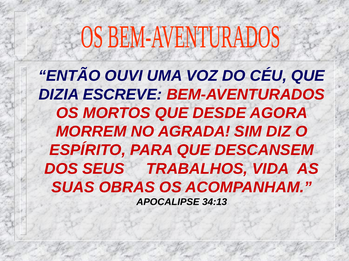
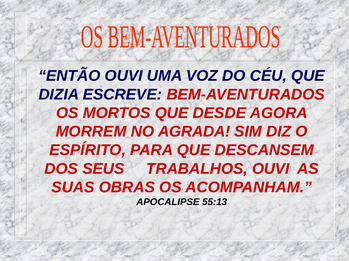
TRABALHOS VIDA: VIDA -> OUVI
34:13: 34:13 -> 55:13
